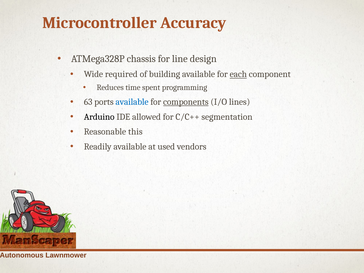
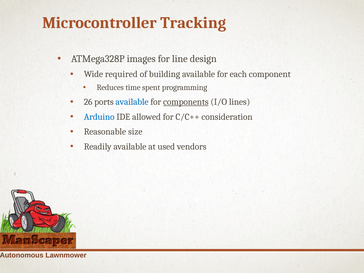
Accuracy: Accuracy -> Tracking
chassis: chassis -> images
each underline: present -> none
63: 63 -> 26
Arduino colour: black -> blue
segmentation: segmentation -> consideration
this: this -> size
